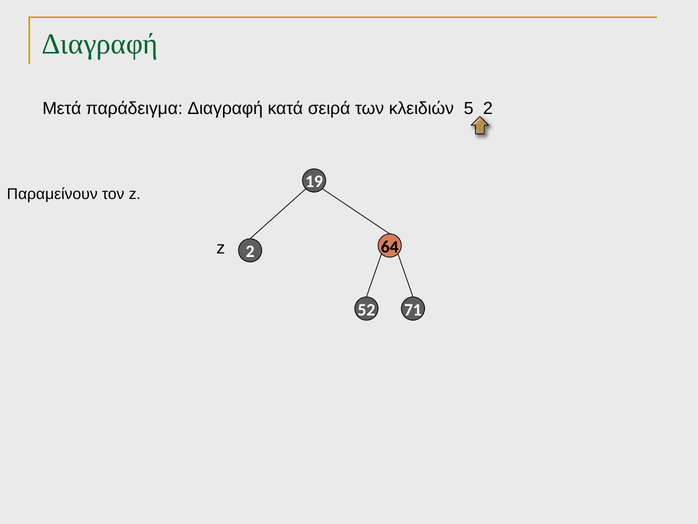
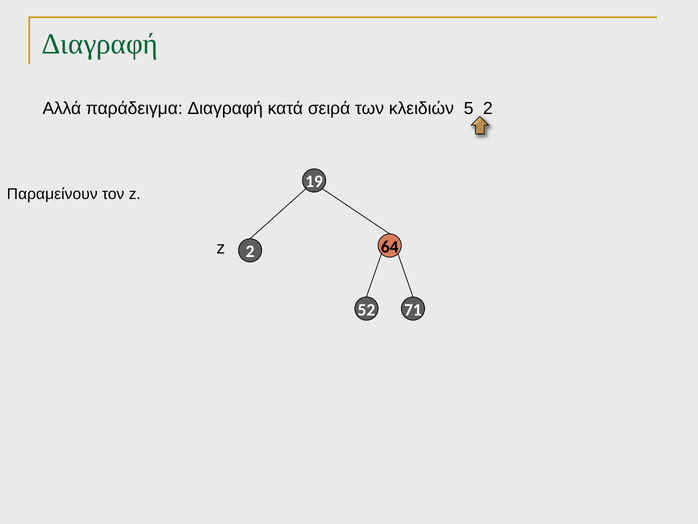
Μετά: Μετά -> Αλλά
